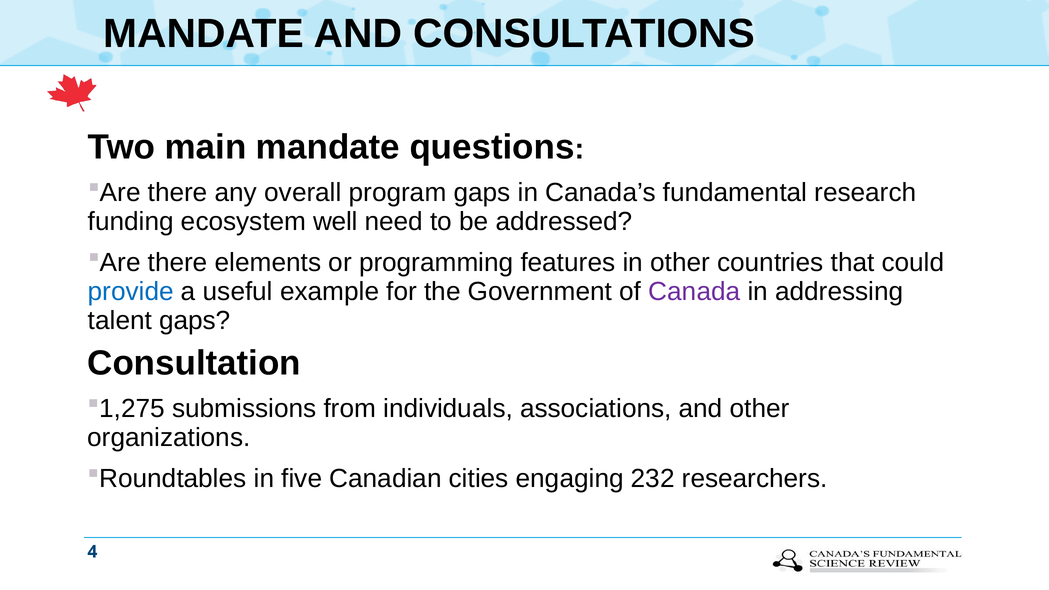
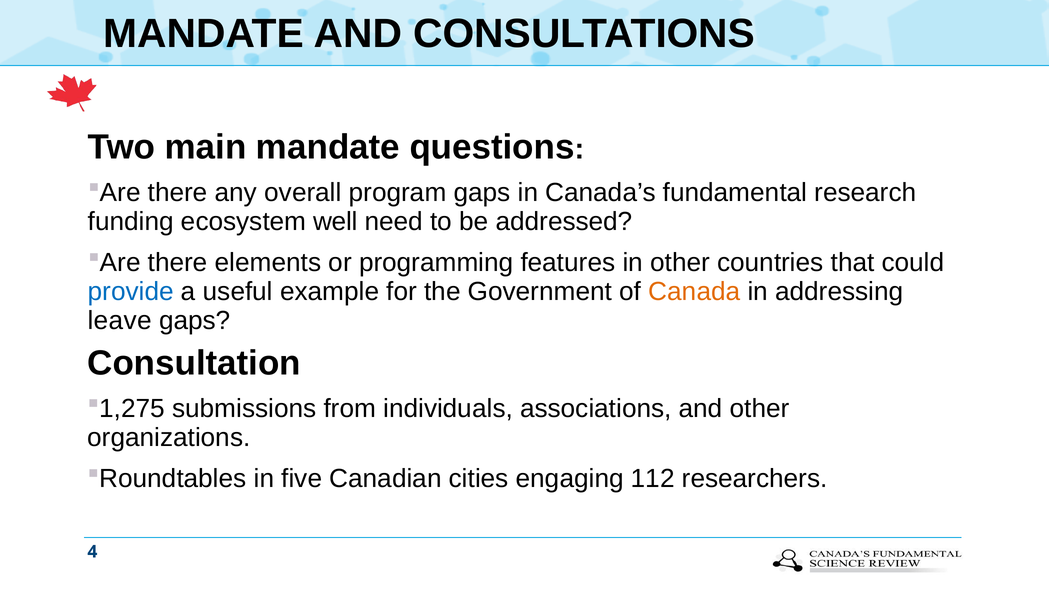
Canada colour: purple -> orange
talent: talent -> leave
232: 232 -> 112
